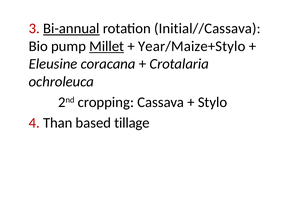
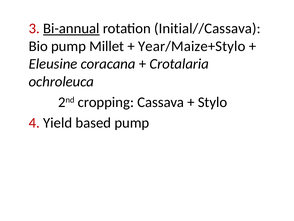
Millet underline: present -> none
Than: Than -> Yield
based tillage: tillage -> pump
